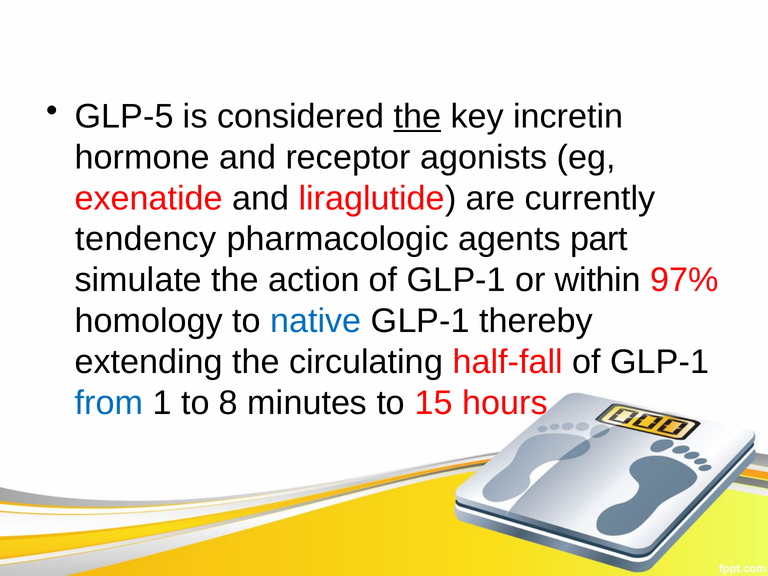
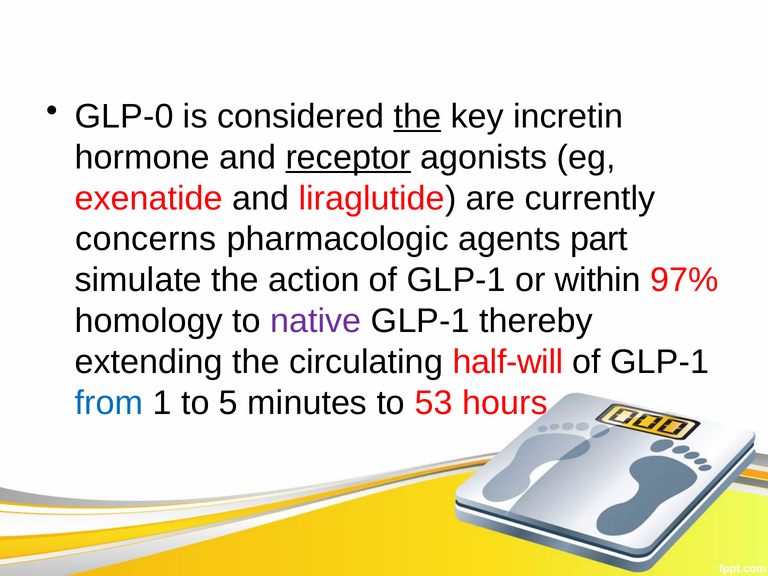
GLP-5: GLP-5 -> GLP-0
receptor underline: none -> present
tendency: tendency -> concerns
native colour: blue -> purple
half-fall: half-fall -> half-will
8: 8 -> 5
15: 15 -> 53
